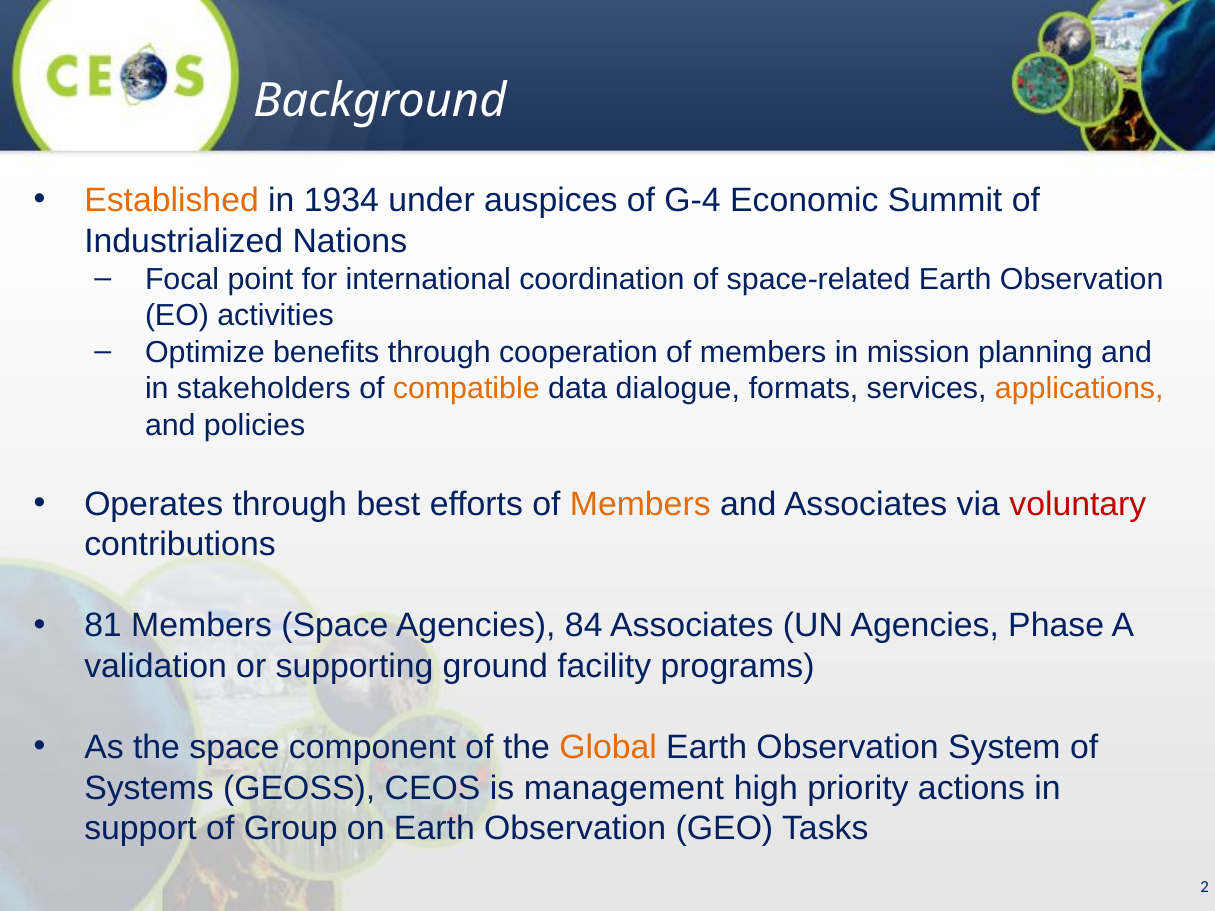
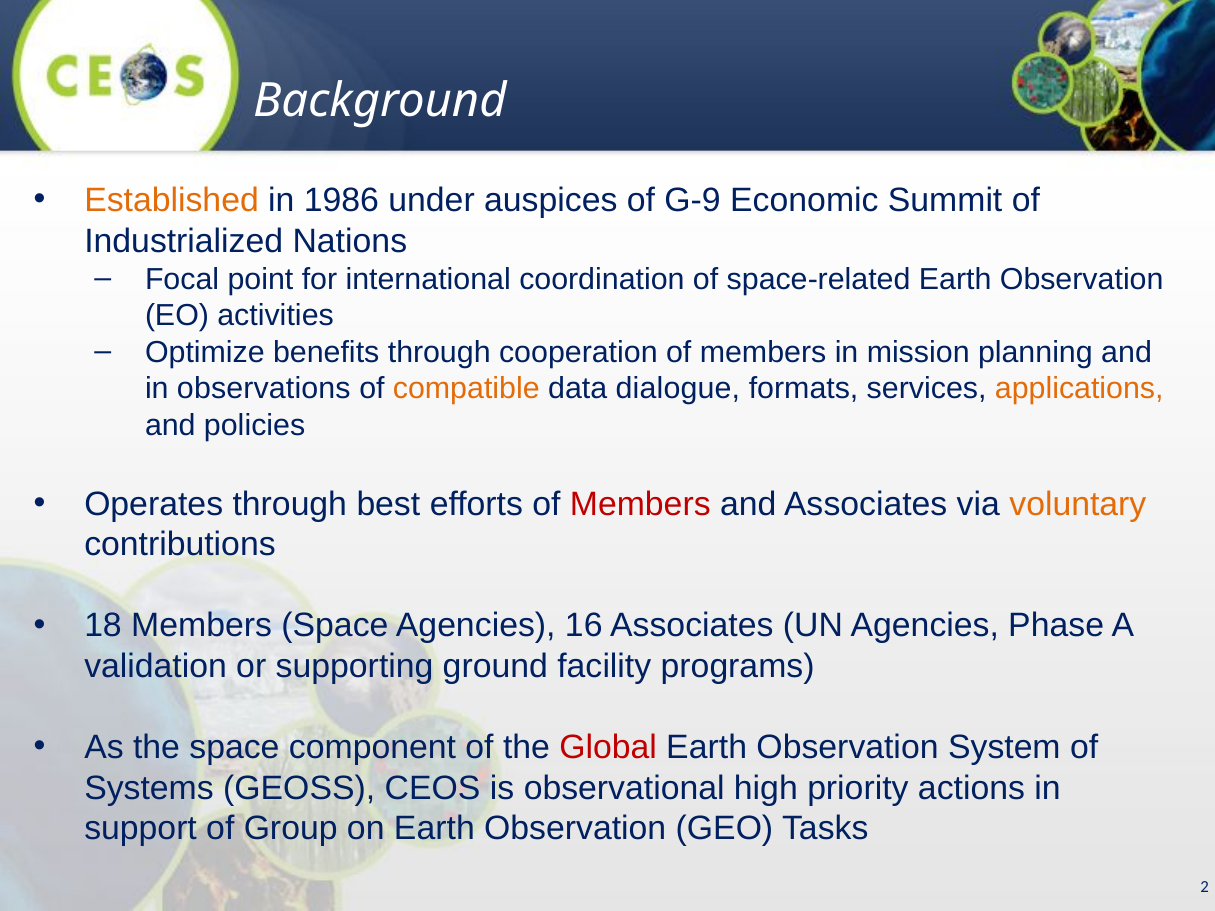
1934: 1934 -> 1986
G-4: G-4 -> G-9
stakeholders: stakeholders -> observations
Members at (640, 504) colour: orange -> red
voluntary colour: red -> orange
81: 81 -> 18
84: 84 -> 16
Global colour: orange -> red
management: management -> observational
